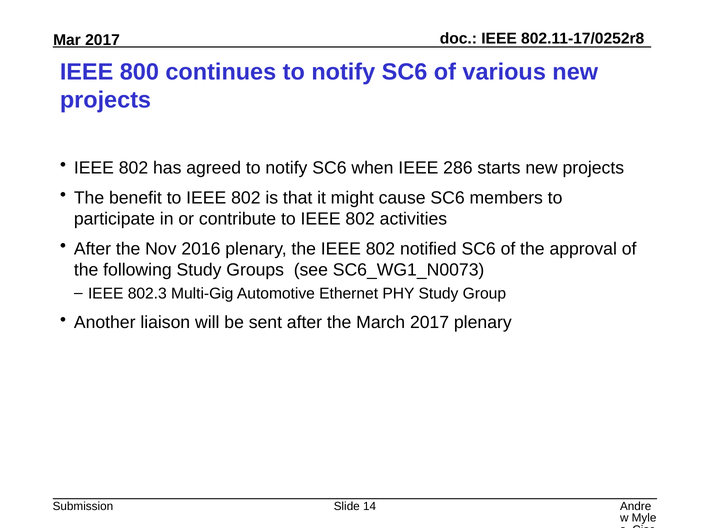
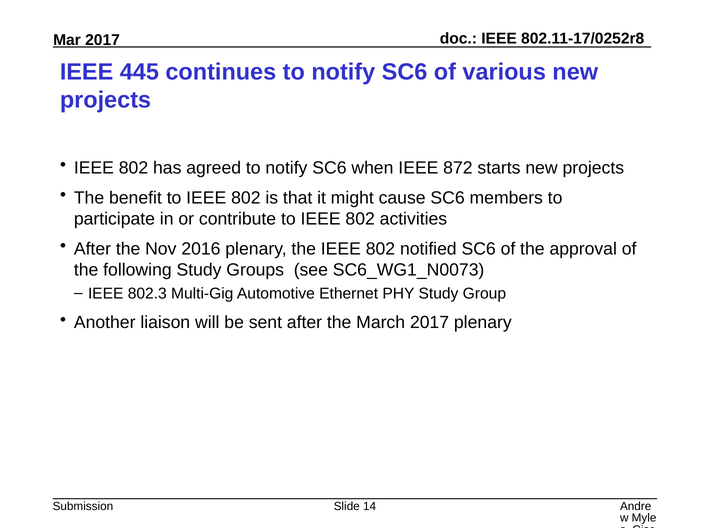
800: 800 -> 445
286: 286 -> 872
